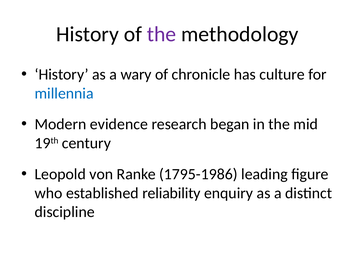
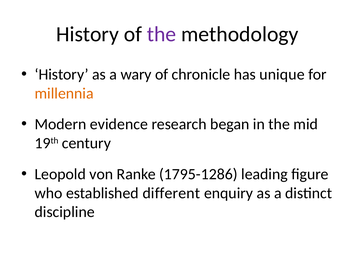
culture: culture -> unique
millennia colour: blue -> orange
1795-1986: 1795-1986 -> 1795-1286
reliability: reliability -> different
